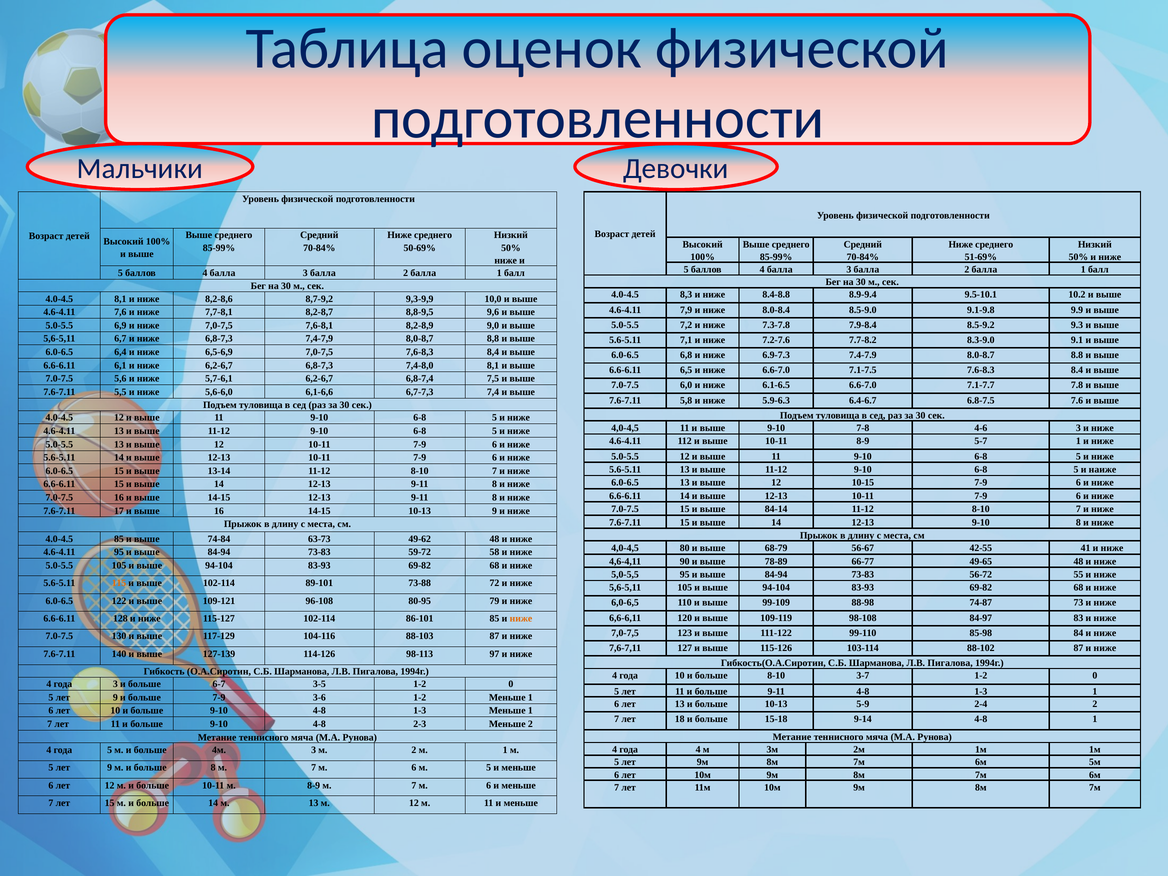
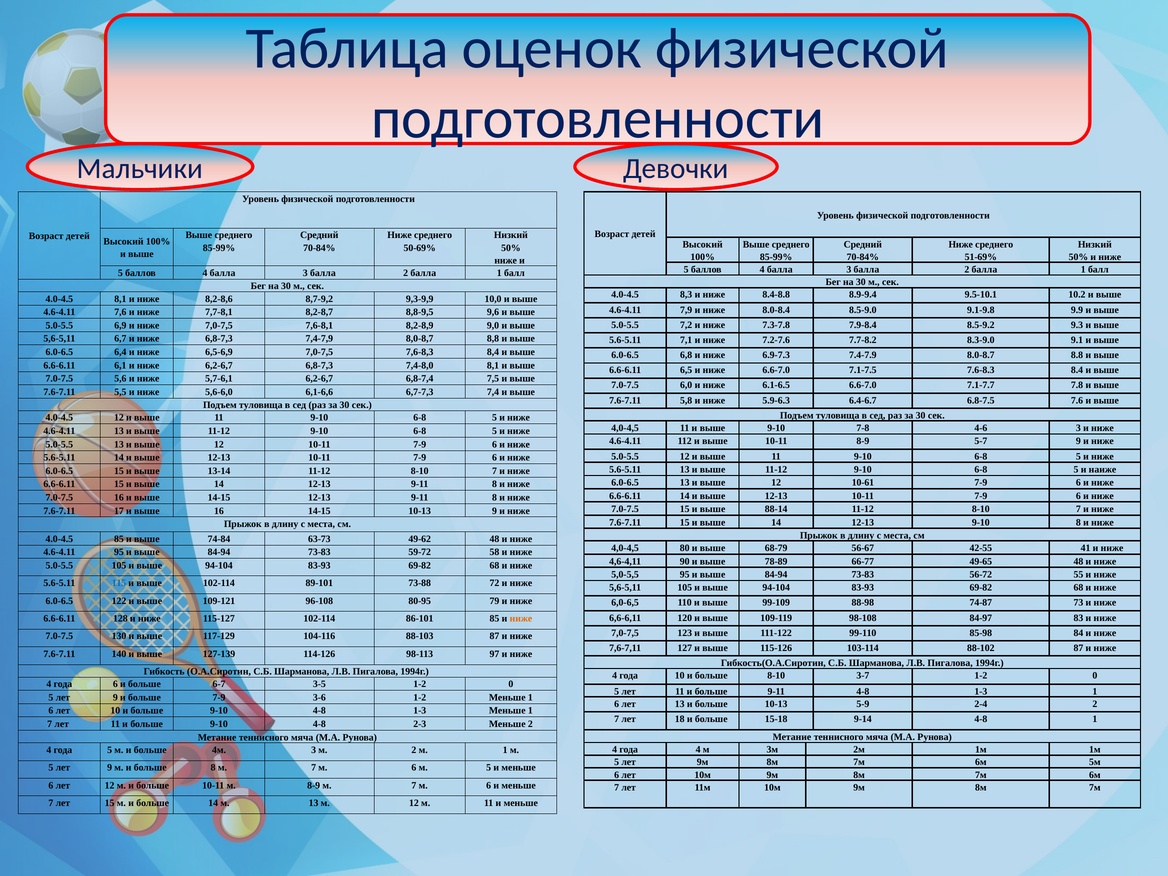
5-7 1: 1 -> 9
10-15: 10-15 -> 10-61
84-14: 84-14 -> 88-14
115 colour: orange -> blue
года 3: 3 -> 6
